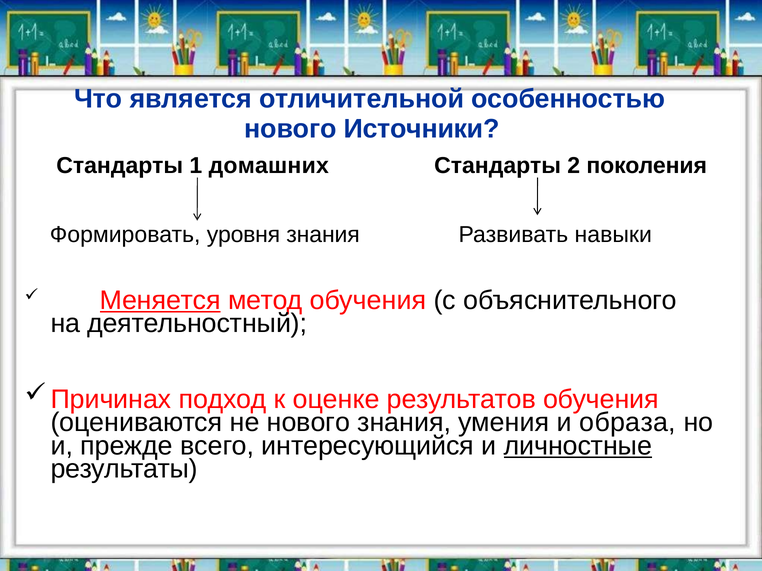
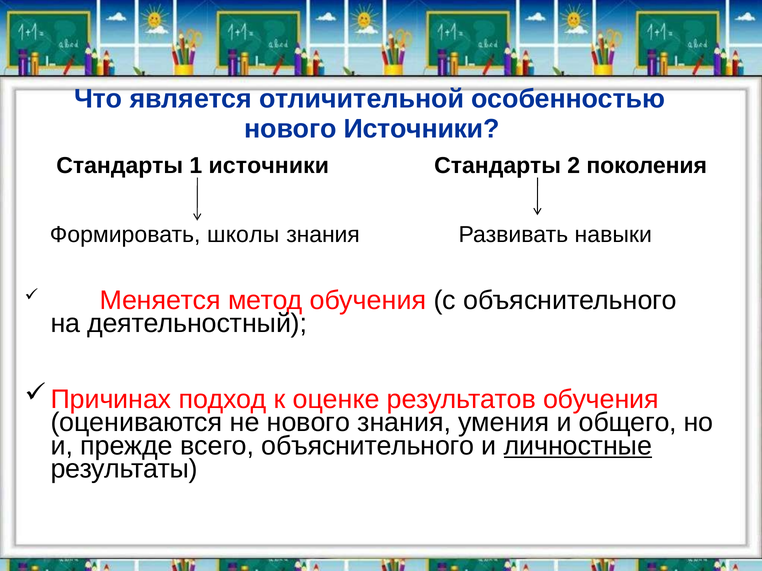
1 домашних: домашних -> источники
уровня: уровня -> школы
Меняется underline: present -> none
образа: образа -> общего
всего интересующийся: интересующийся -> объяснительного
